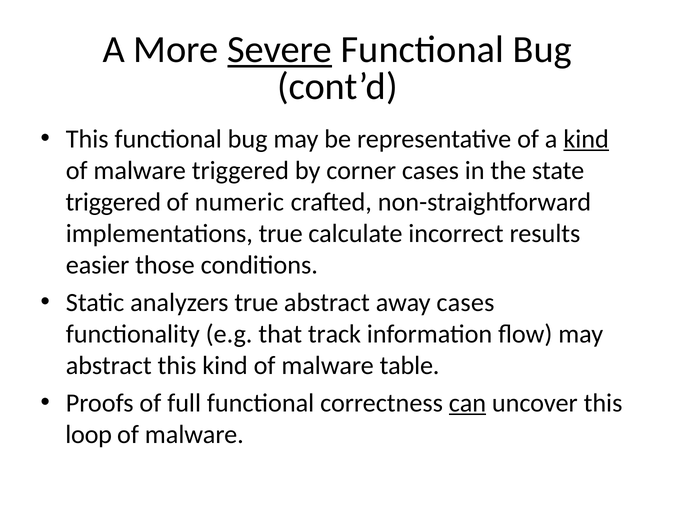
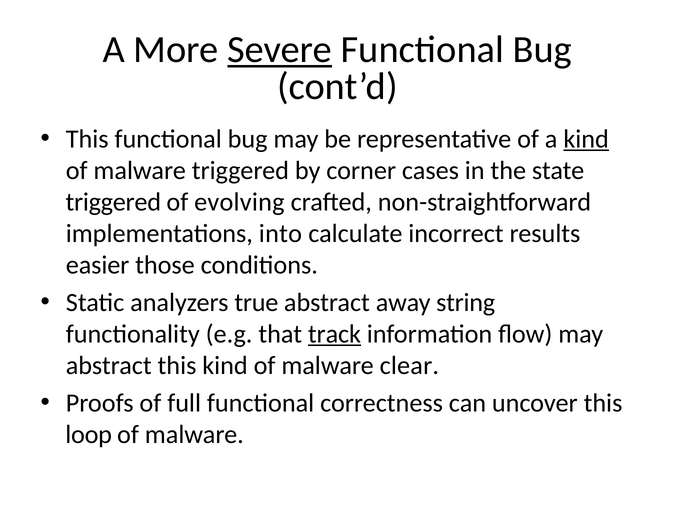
numeric: numeric -> evolving
implementations true: true -> into
away cases: cases -> string
track underline: none -> present
table: table -> clear
can underline: present -> none
